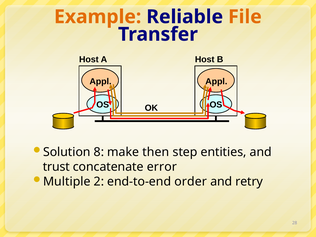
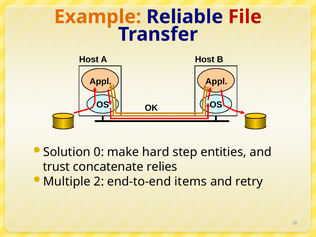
File colour: orange -> red
8: 8 -> 0
then: then -> hard
error: error -> relies
order: order -> items
